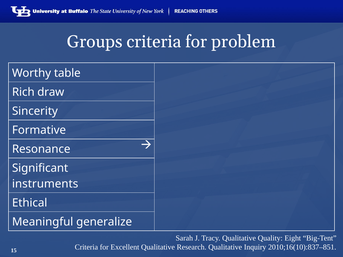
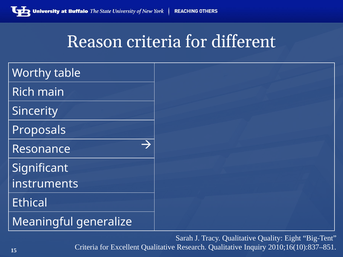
Groups: Groups -> Reason
problem: problem -> different
draw: draw -> main
Formative: Formative -> Proposals
